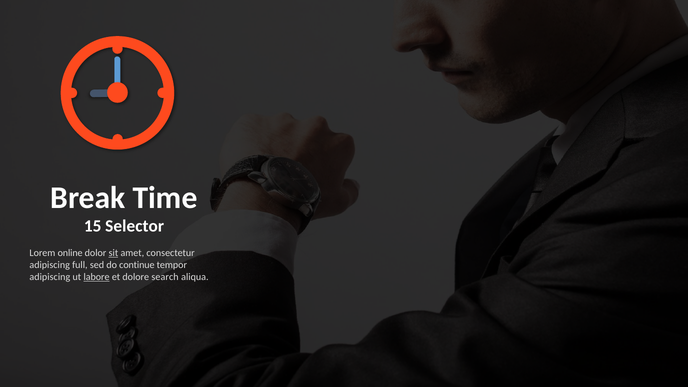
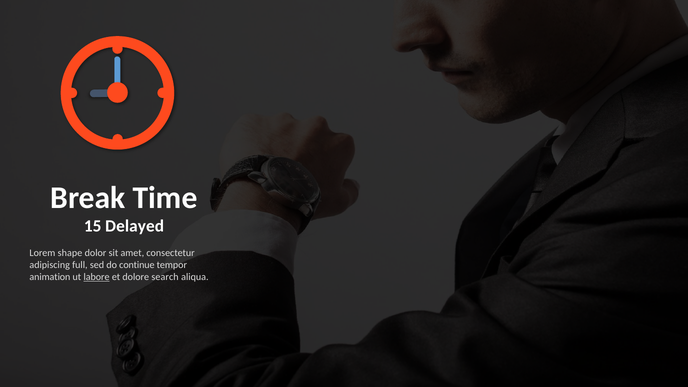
Selector: Selector -> Delayed
online: online -> shape
sit underline: present -> none
adipiscing at (50, 277): adipiscing -> animation
